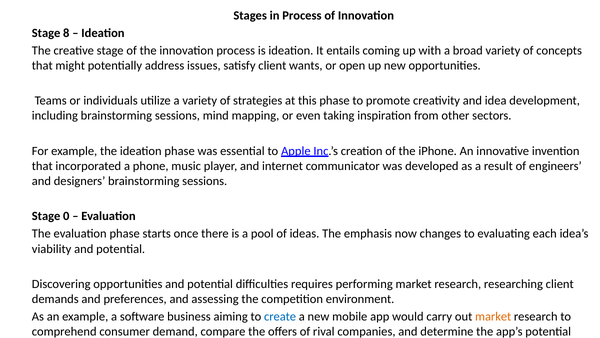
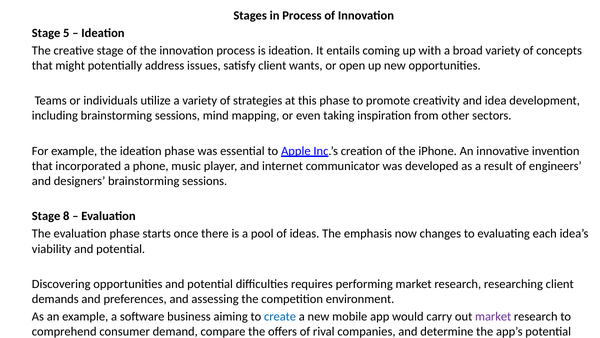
8: 8 -> 5
0: 0 -> 8
market at (493, 316) colour: orange -> purple
